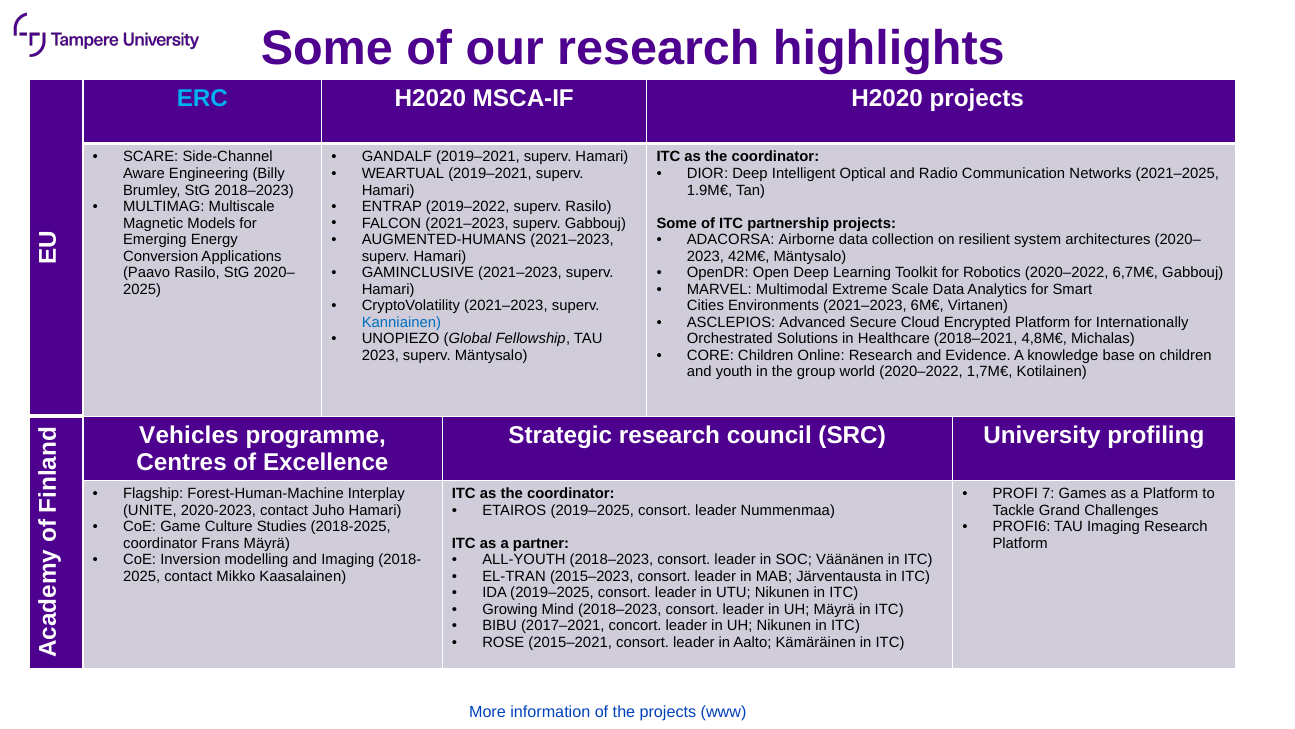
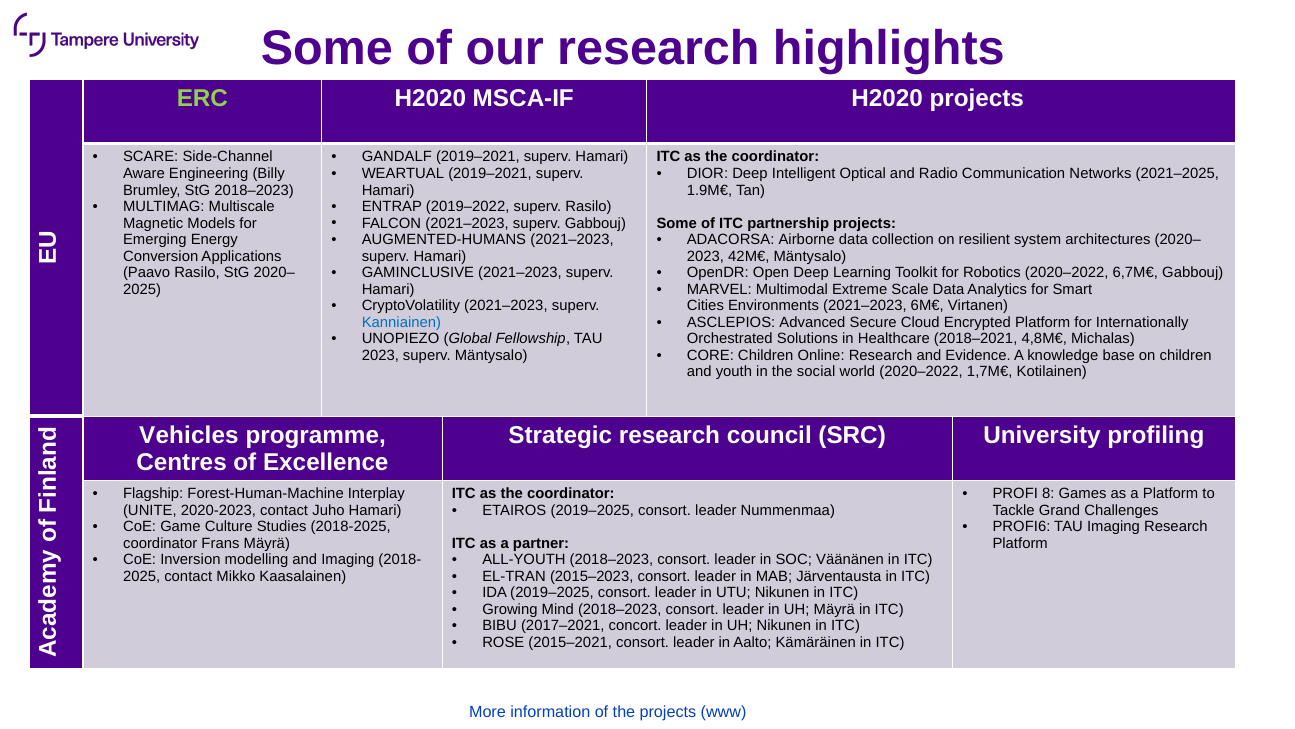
ERC colour: light blue -> light green
group: group -> social
7: 7 -> 8
